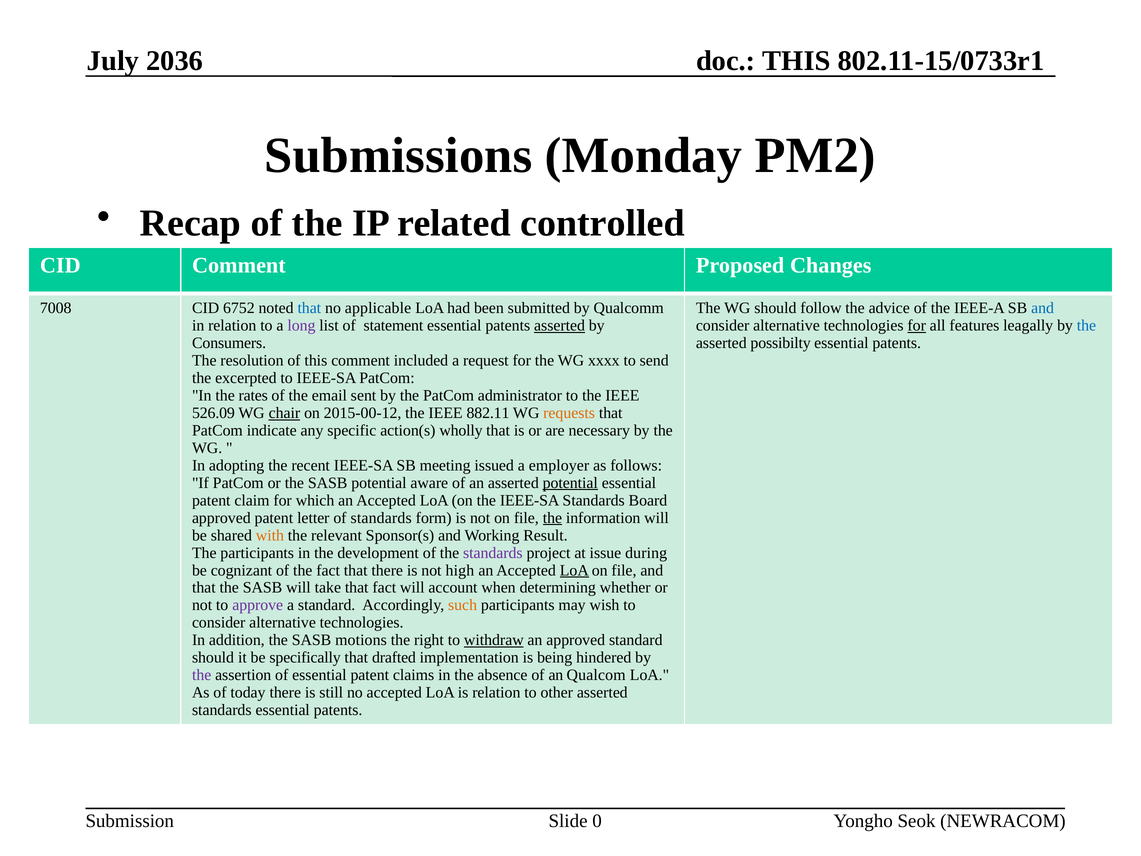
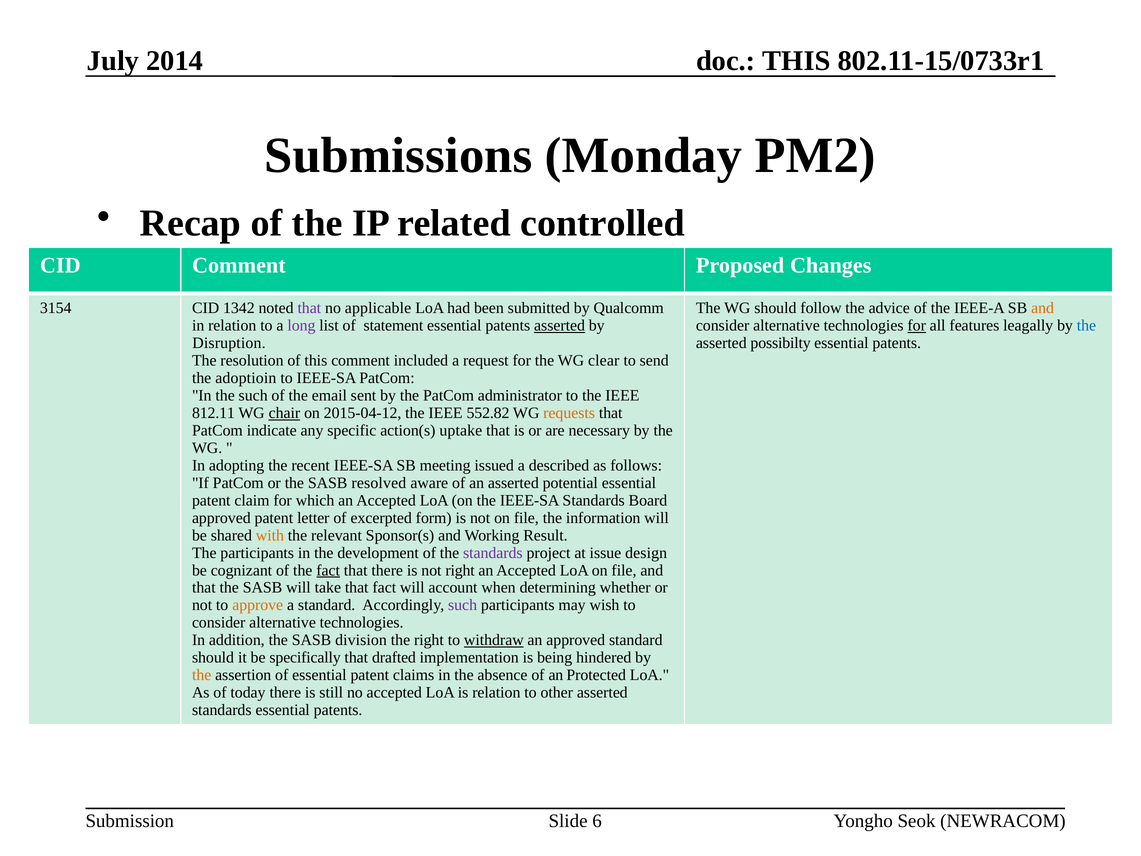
2036: 2036 -> 2014
7008: 7008 -> 3154
6752: 6752 -> 1342
that at (309, 308) colour: blue -> purple
and at (1043, 308) colour: blue -> orange
Consumers: Consumers -> Disruption
xxxx: xxxx -> clear
excerpted: excerpted -> adoptioin
the rates: rates -> such
526.09: 526.09 -> 812.11
2015-00-12: 2015-00-12 -> 2015-04-12
882.11: 882.11 -> 552.82
wholly: wholly -> uptake
employer: employer -> described
SASB potential: potential -> resolved
potential at (570, 483) underline: present -> none
of standards: standards -> excerpted
the at (552, 518) underline: present -> none
during: during -> design
fact at (328, 570) underline: none -> present
not high: high -> right
LoA at (574, 570) underline: present -> none
approve colour: purple -> orange
such at (463, 605) colour: orange -> purple
motions: motions -> division
the at (202, 675) colour: purple -> orange
Qualcom: Qualcom -> Protected
0: 0 -> 6
